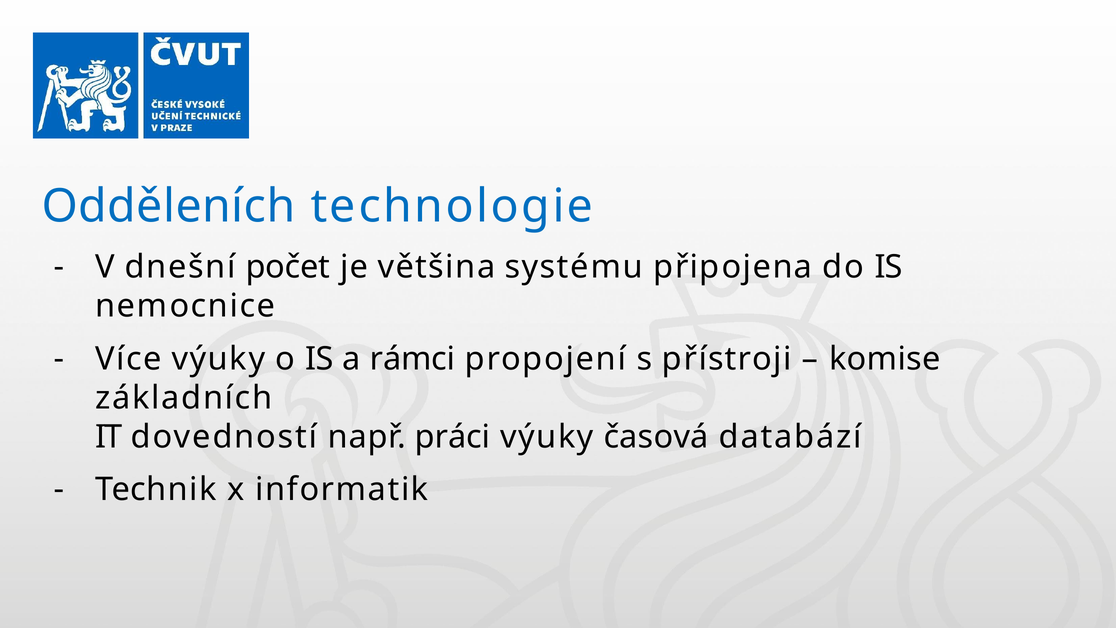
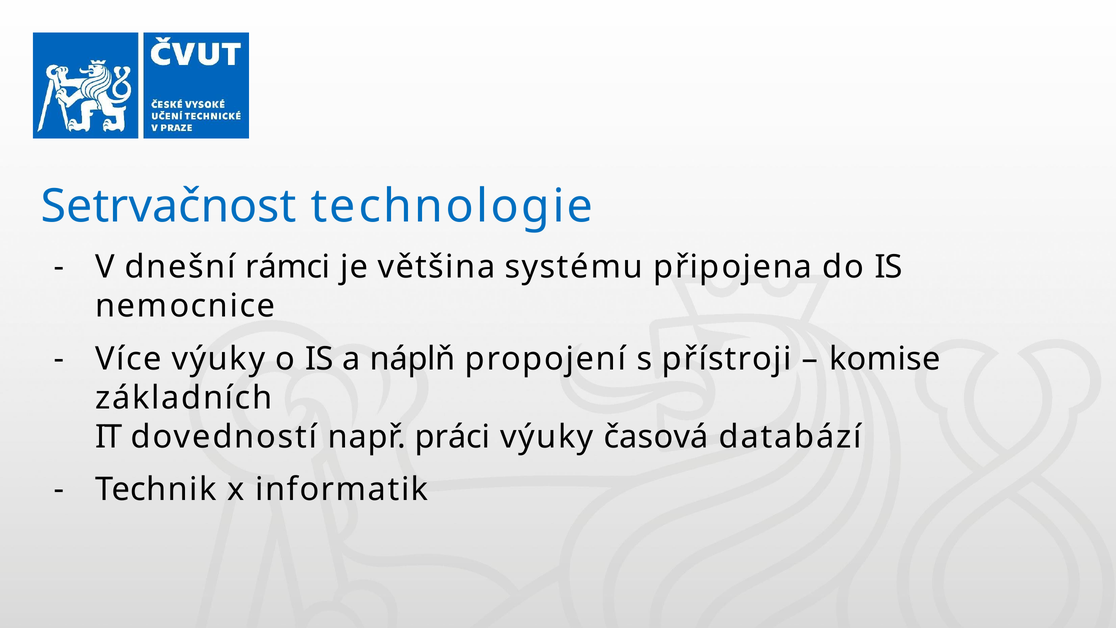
Odděleních: Odděleních -> Setrvačnost
počet: počet -> rámci
rámci: rámci -> náplň
